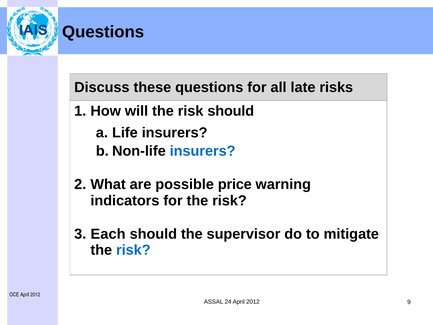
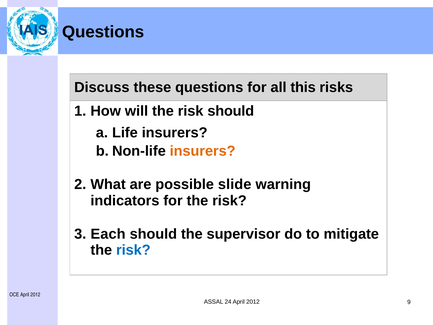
late: late -> this
insurers at (203, 151) colour: blue -> orange
price: price -> slide
